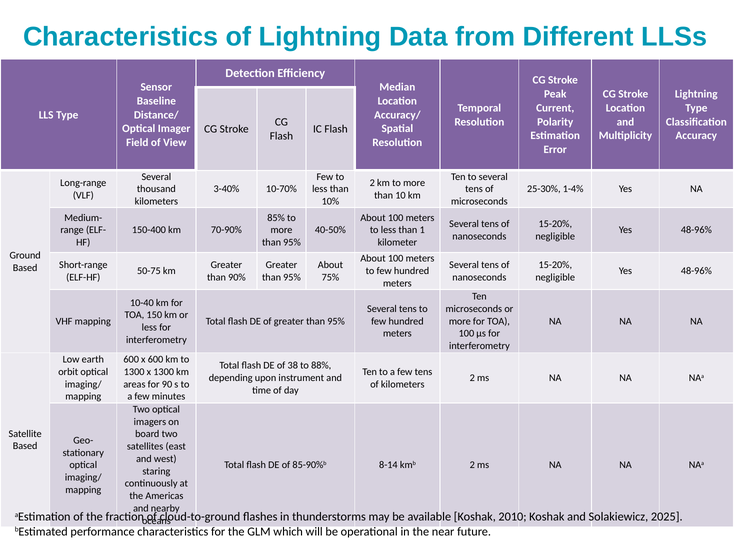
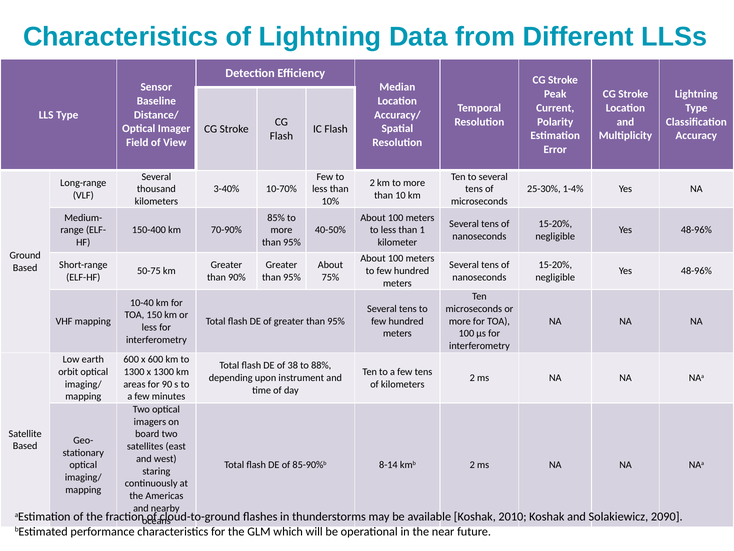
2025: 2025 -> 2090
